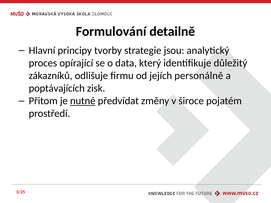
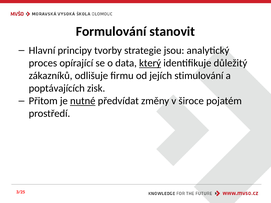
detailně: detailně -> stanovit
který underline: none -> present
personálně: personálně -> stimulování
